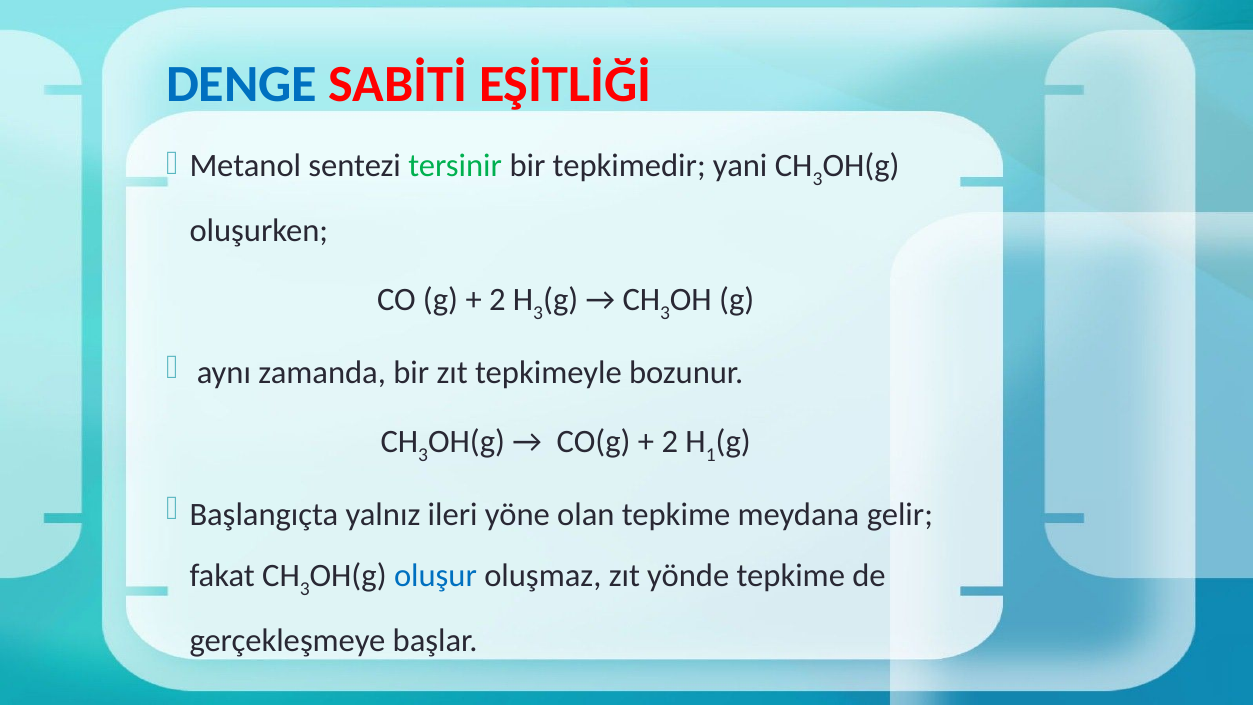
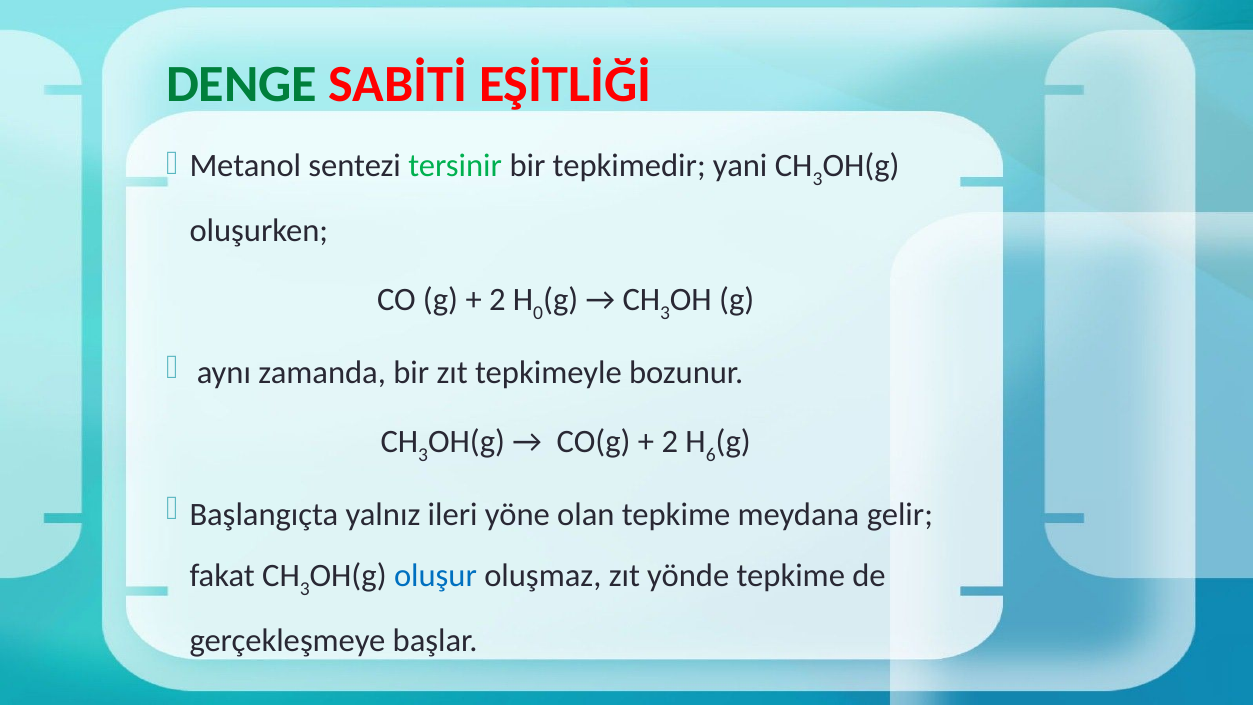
DENGE colour: blue -> green
3 at (538, 313): 3 -> 0
1: 1 -> 6
